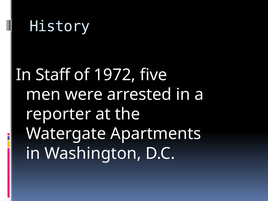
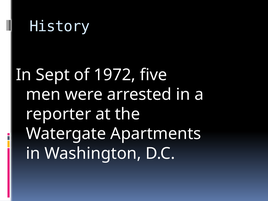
Staff: Staff -> Sept
